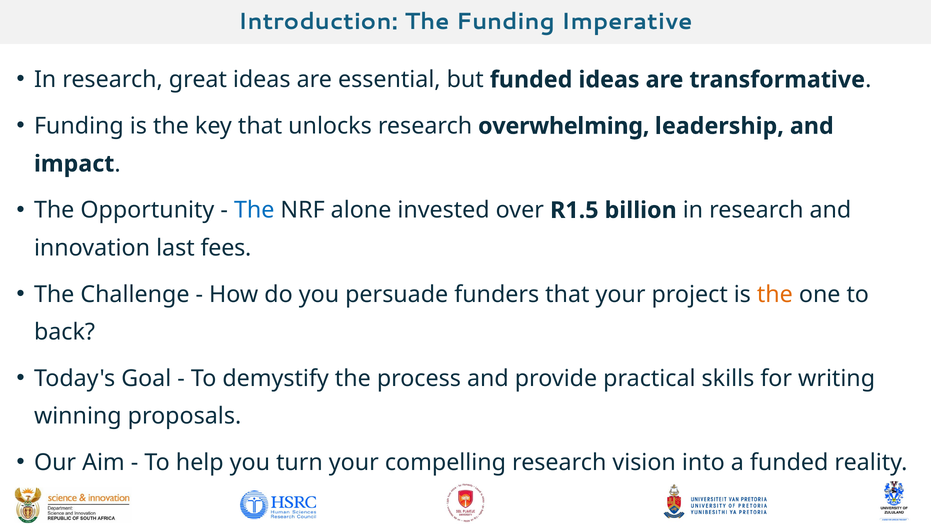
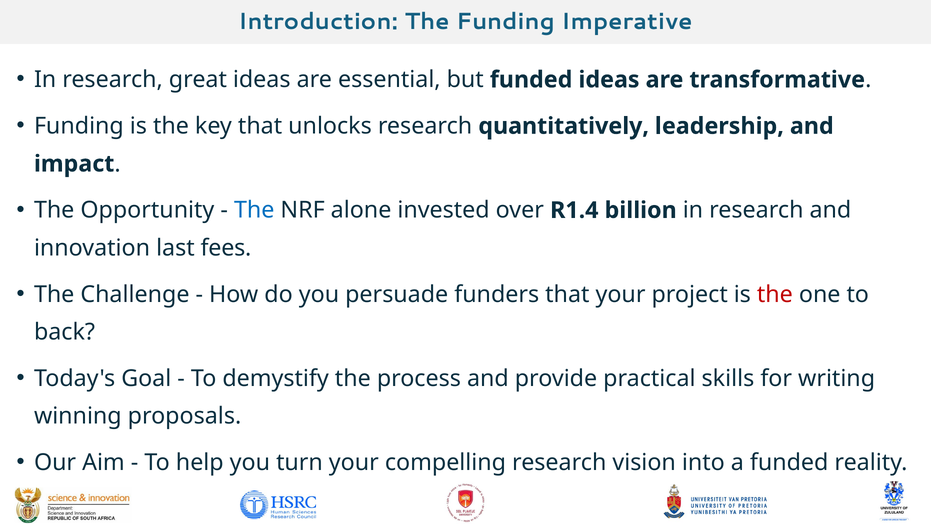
overwhelming: overwhelming -> quantitatively
R1.5: R1.5 -> R1.4
the at (775, 294) colour: orange -> red
